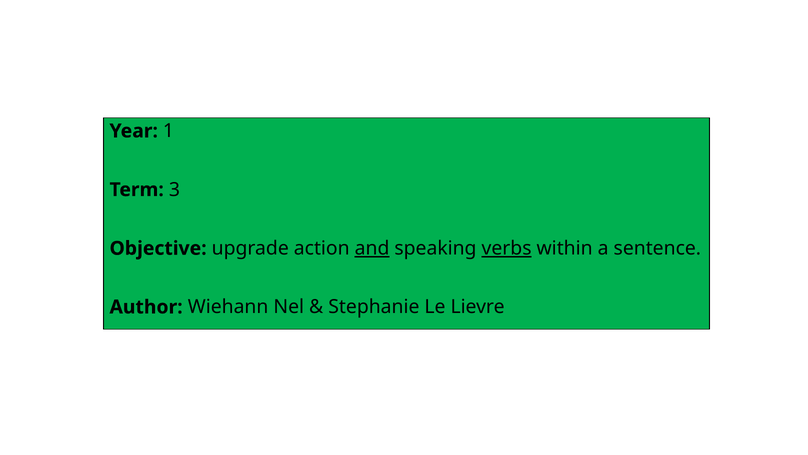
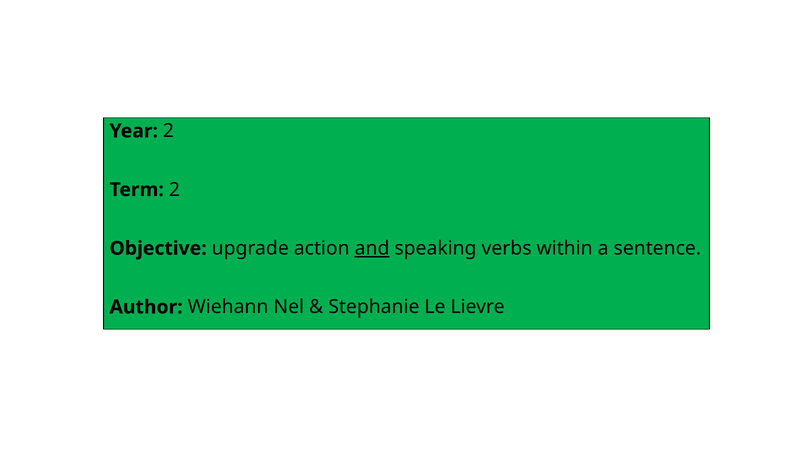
Year 1: 1 -> 2
Term 3: 3 -> 2
verbs underline: present -> none
